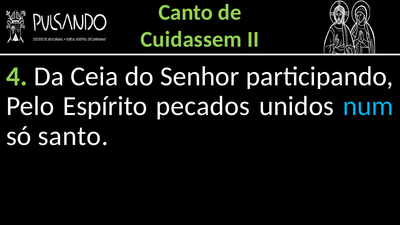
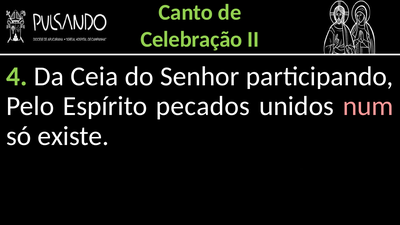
Cuidassem: Cuidassem -> Celebração
num colour: light blue -> pink
santo: santo -> existe
